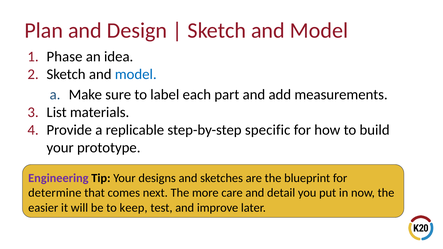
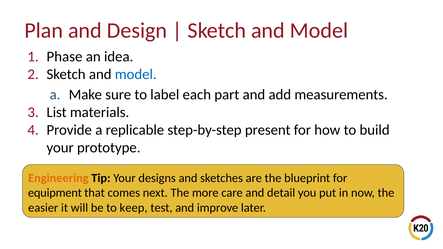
specific: specific -> present
Engineering colour: purple -> orange
determine: determine -> equipment
